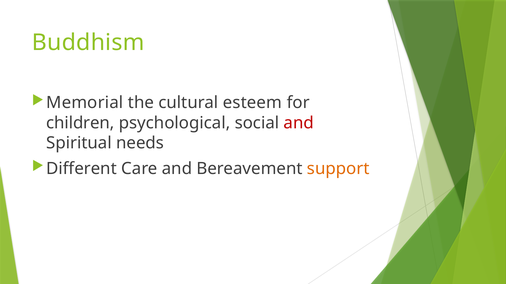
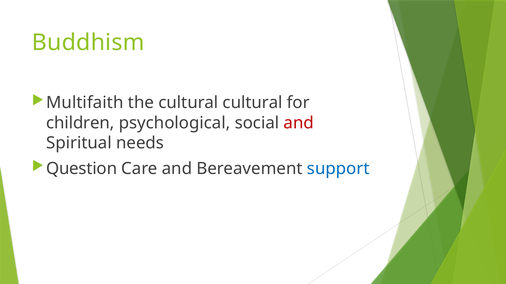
Memorial: Memorial -> Multifaith
cultural esteem: esteem -> cultural
Different: Different -> Question
support colour: orange -> blue
